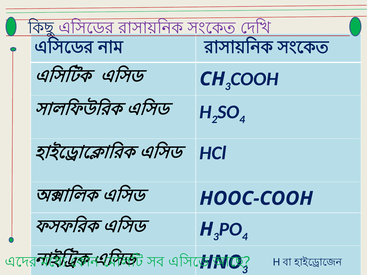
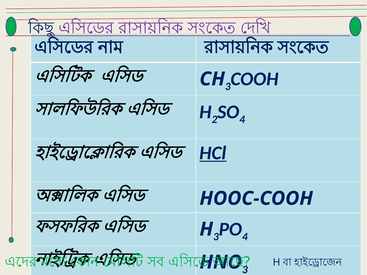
HCl underline: none -> present
